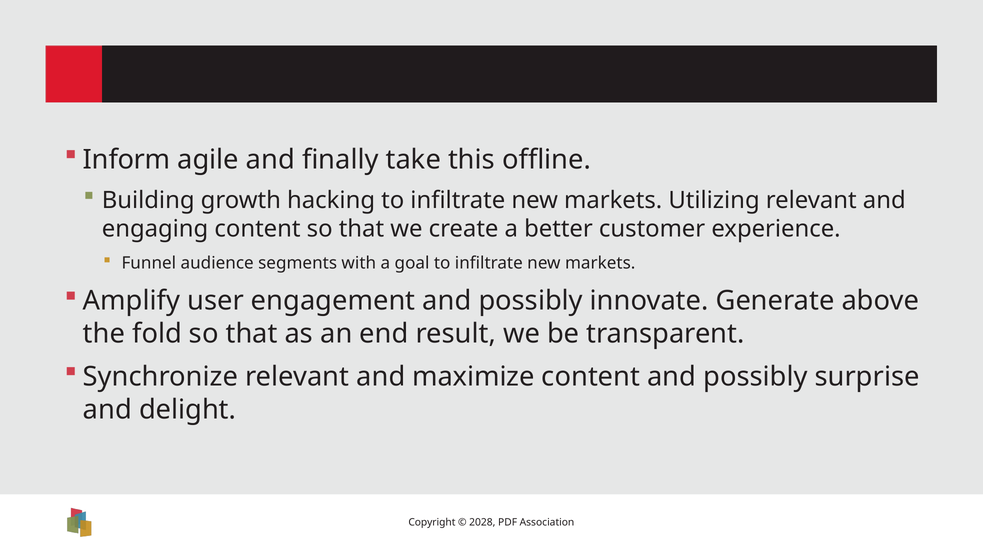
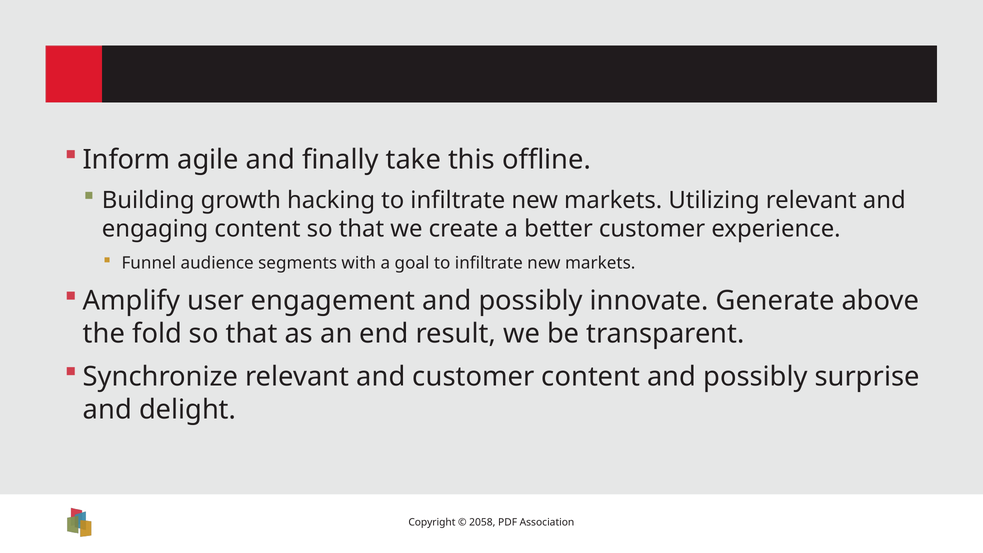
and maximize: maximize -> customer
2028: 2028 -> 2058
